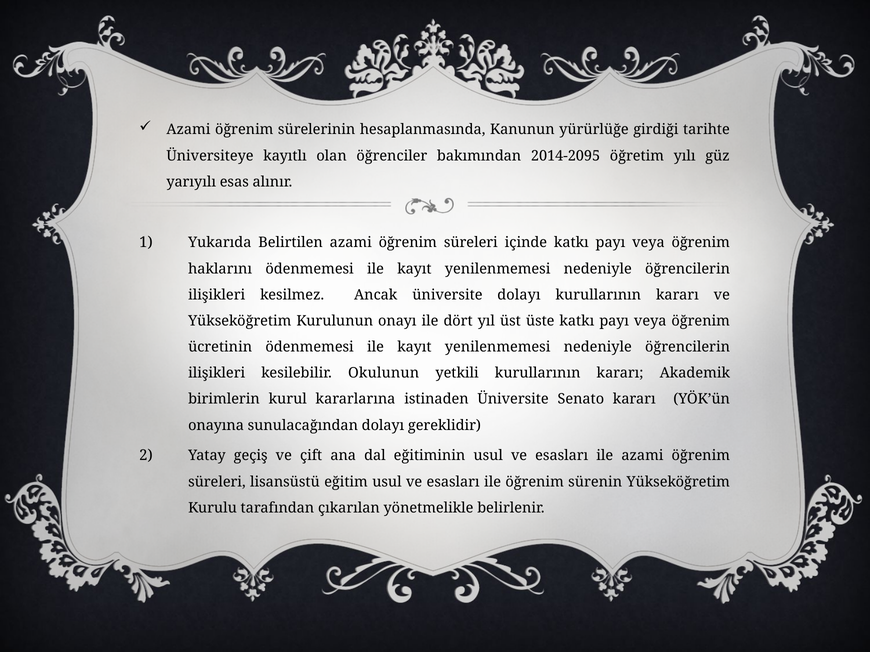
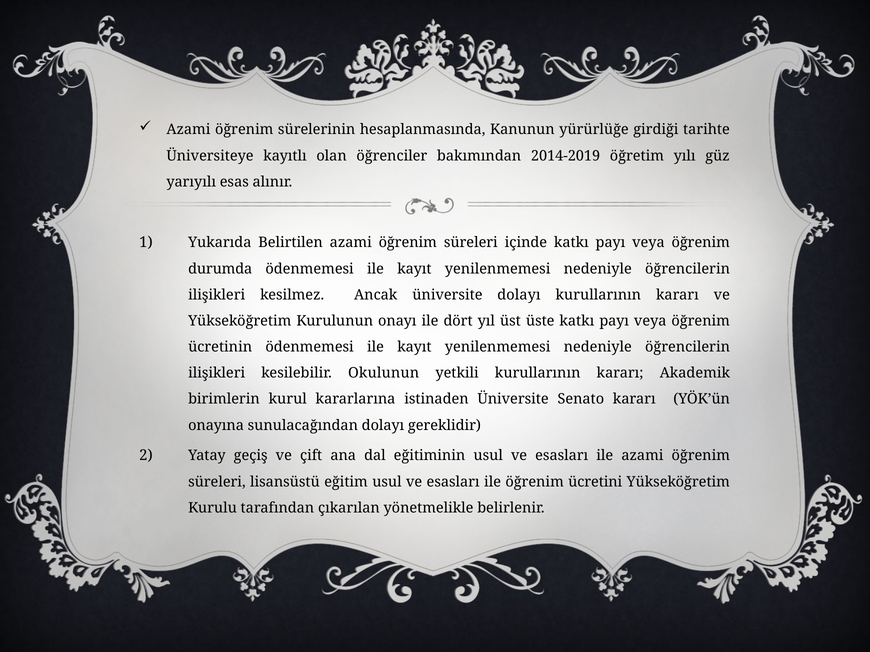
2014-2095: 2014-2095 -> 2014-2019
haklarını: haklarını -> durumda
sürenin: sürenin -> ücretini
